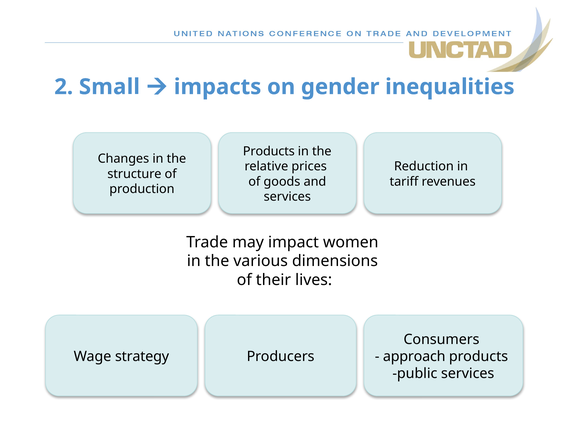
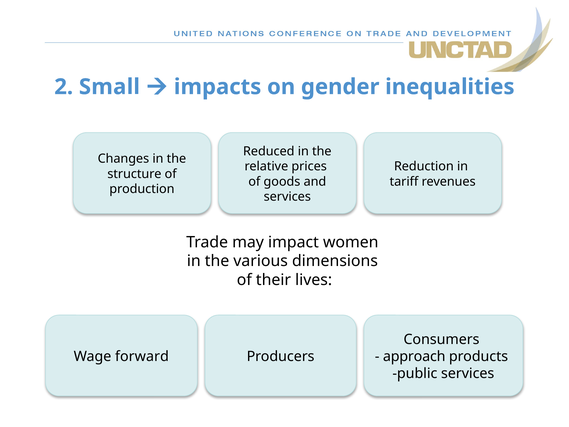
Products at (269, 151): Products -> Reduced
strategy: strategy -> forward
